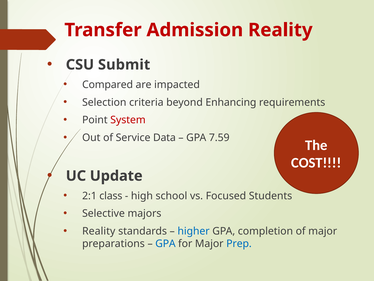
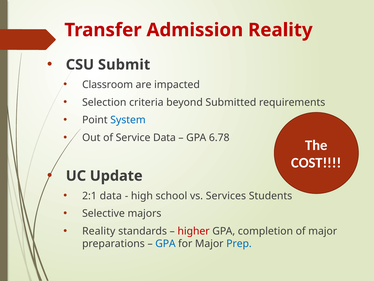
Compared: Compared -> Classroom
Enhancing: Enhancing -> Submitted
System colour: red -> blue
7.59: 7.59 -> 6.78
2:1 class: class -> data
Focused: Focused -> Services
higher colour: blue -> red
